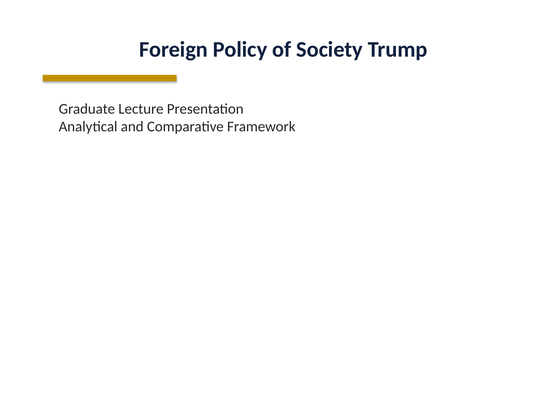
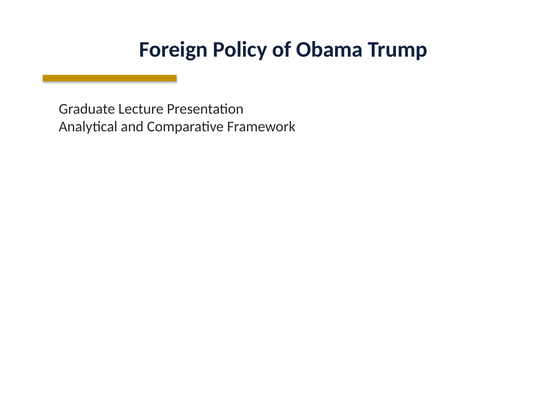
Society: Society -> Obama
